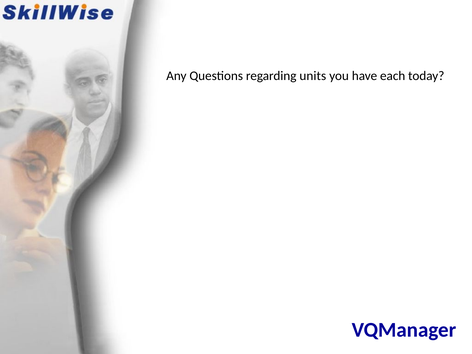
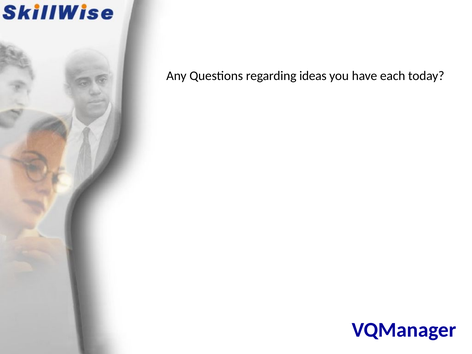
units: units -> ideas
